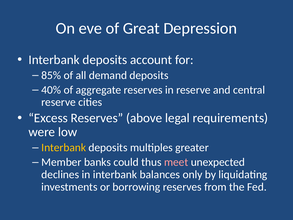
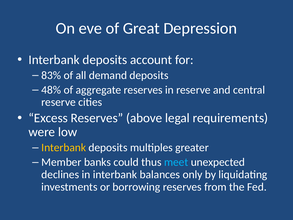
85%: 85% -> 83%
40%: 40% -> 48%
meet colour: pink -> light blue
